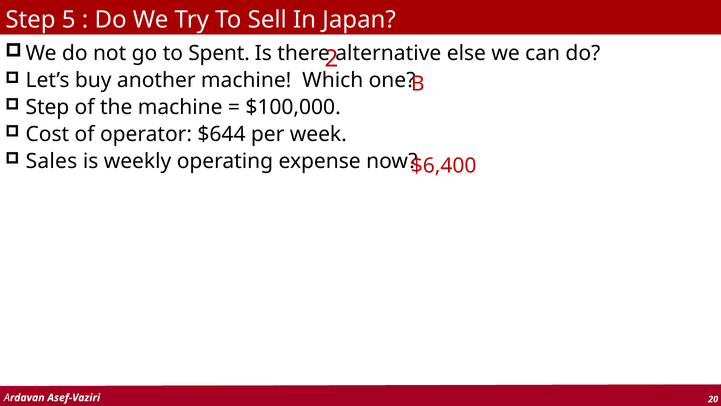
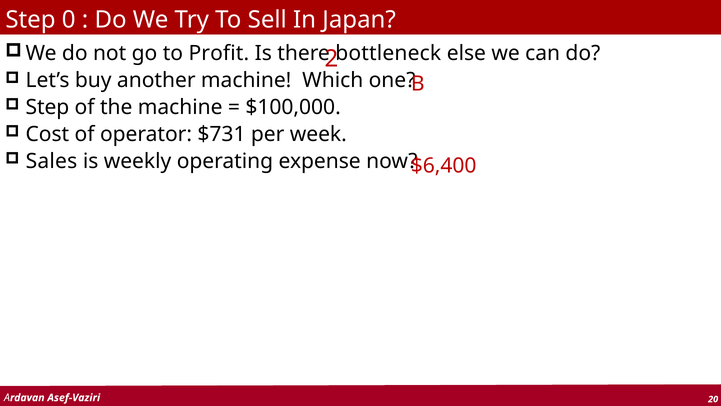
5: 5 -> 0
Spent: Spent -> Profit
alternative: alternative -> bottleneck
$644: $644 -> $731
